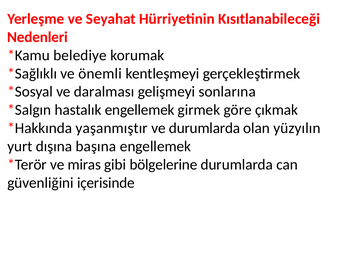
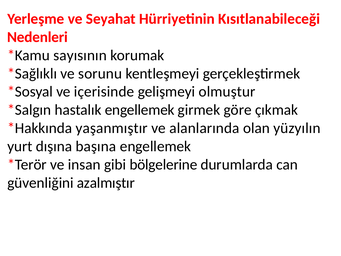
belediye: belediye -> sayısının
önemli: önemli -> sorunu
daralması: daralması -> içerisinde
sonlarına: sonlarına -> olmuştur
ve durumlarda: durumlarda -> alanlarında
miras: miras -> insan
içerisinde: içerisinde -> azalmıştır
